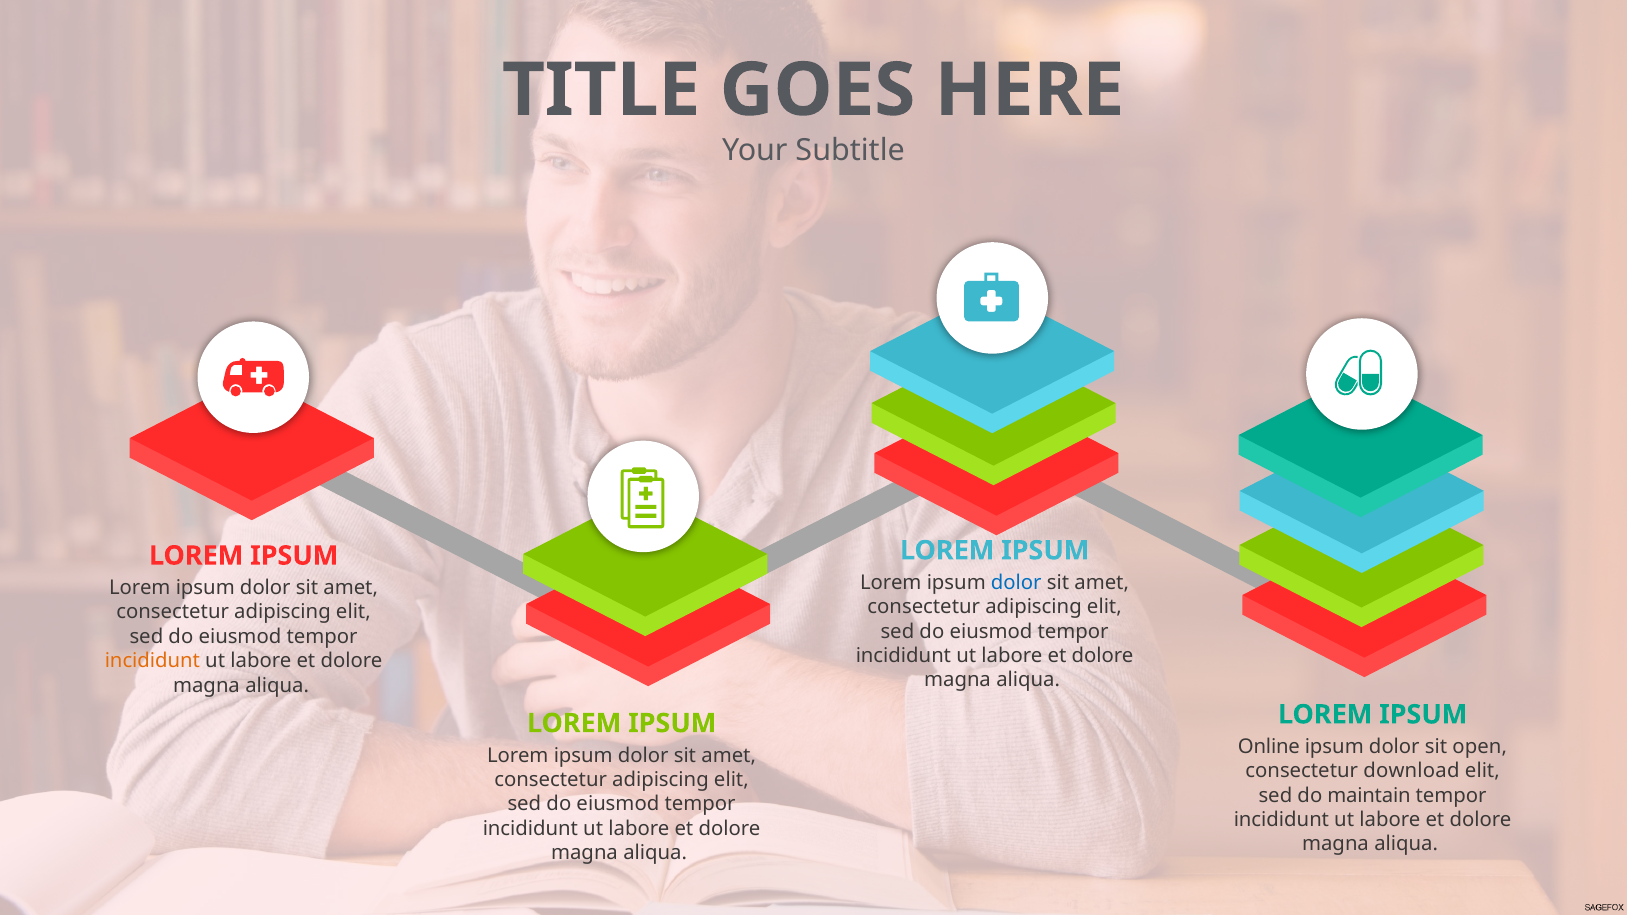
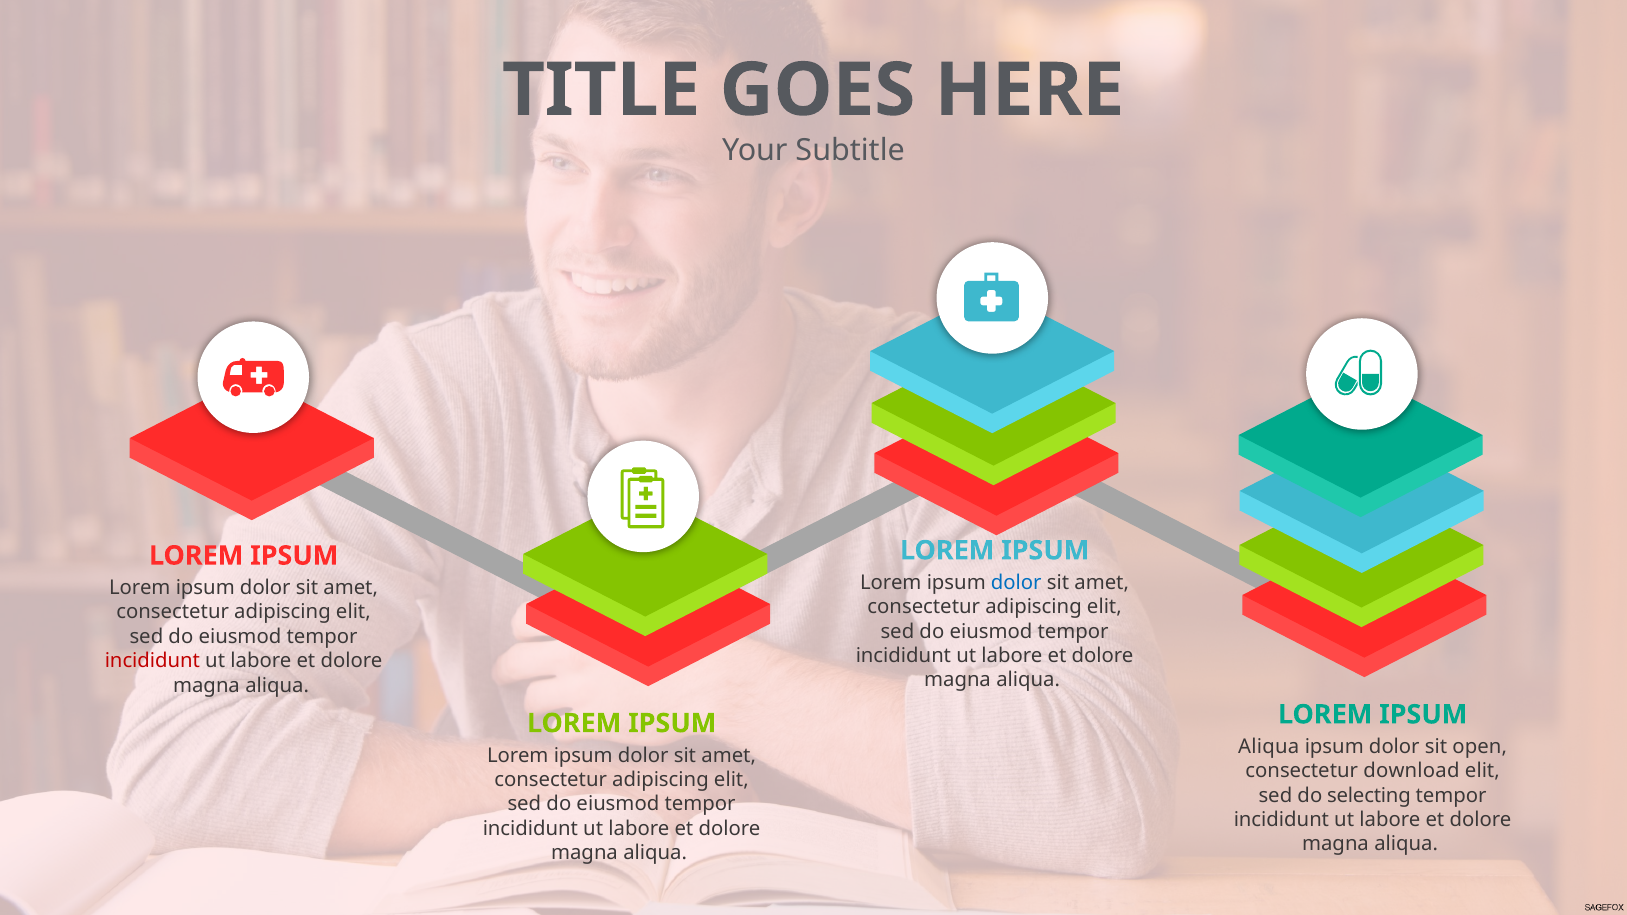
incididunt at (152, 661) colour: orange -> red
Online at (1269, 747): Online -> Aliqua
maintain: maintain -> selecting
